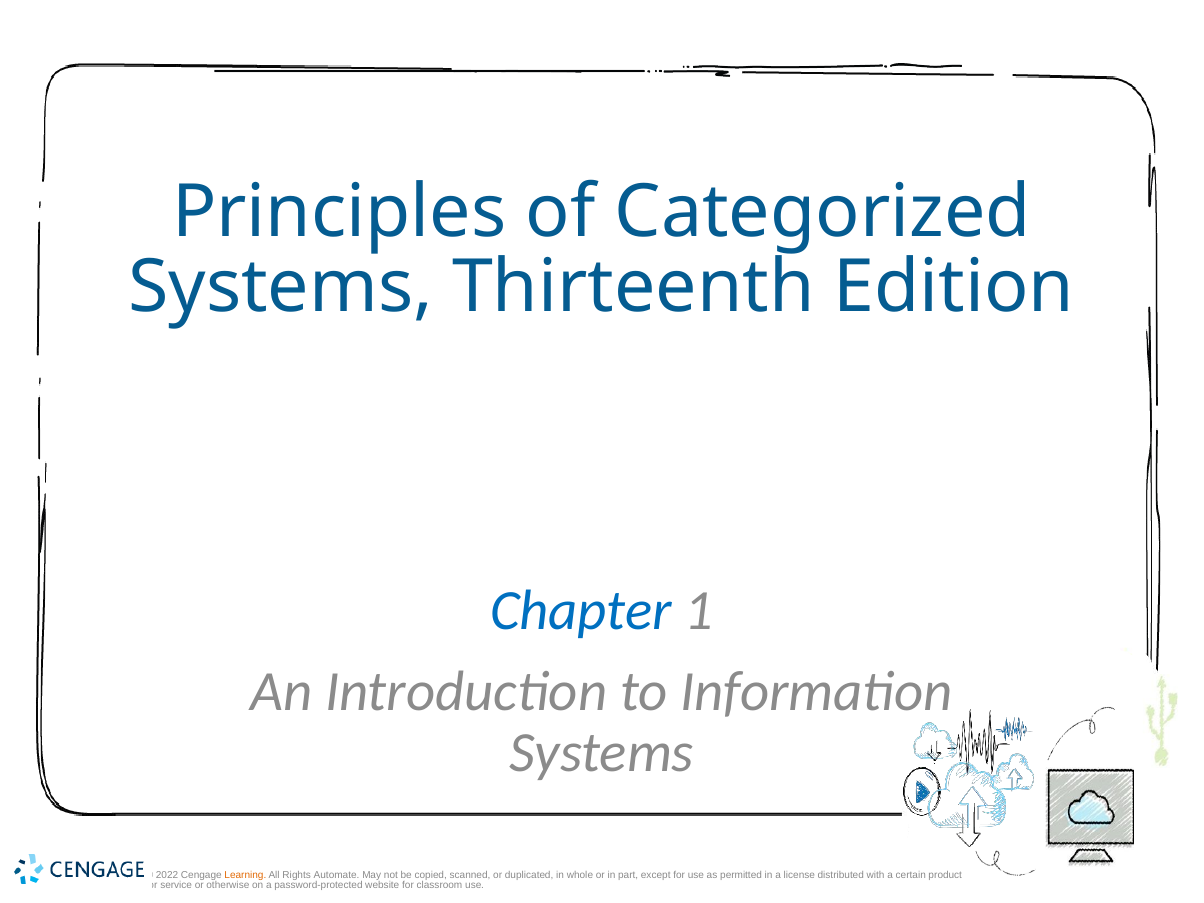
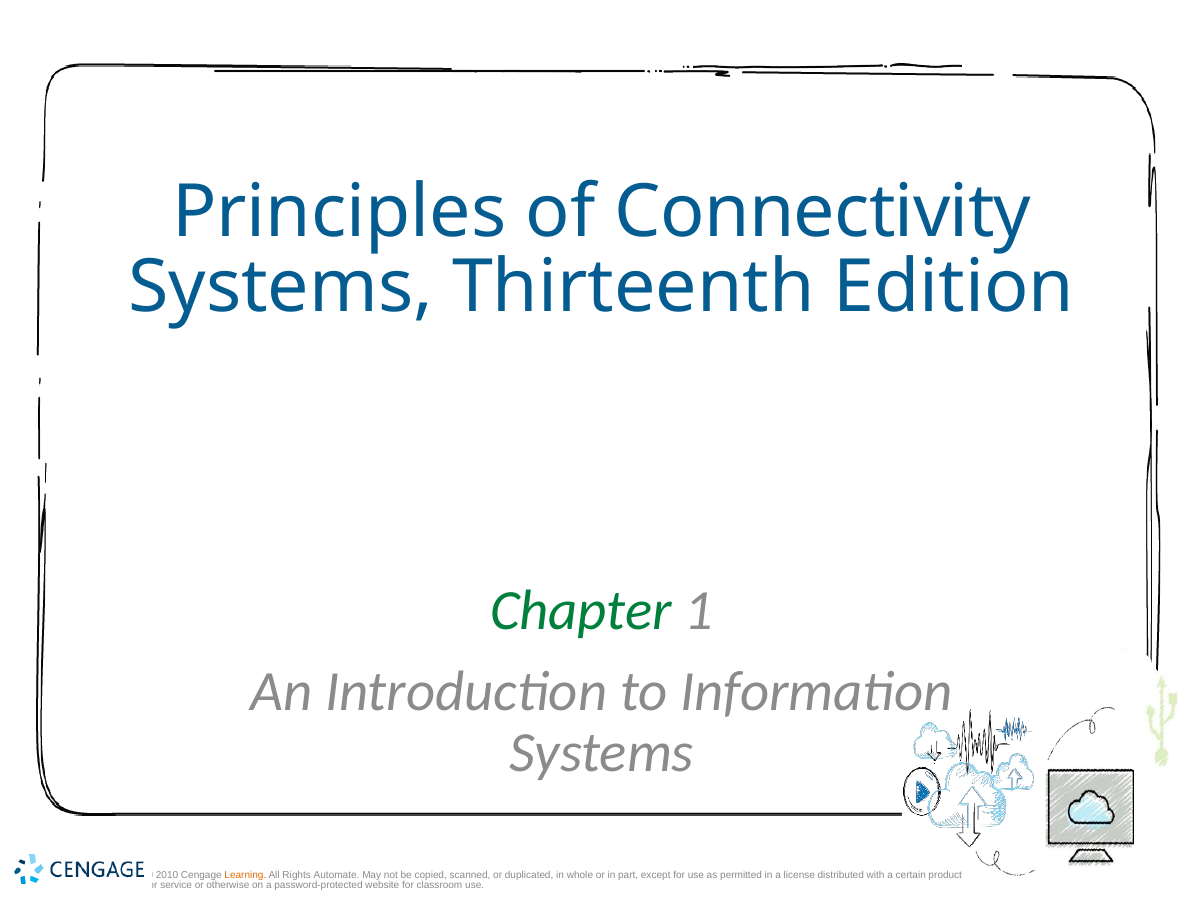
Categorized: Categorized -> Connectivity
Chapter colour: blue -> green
2022: 2022 -> 2010
